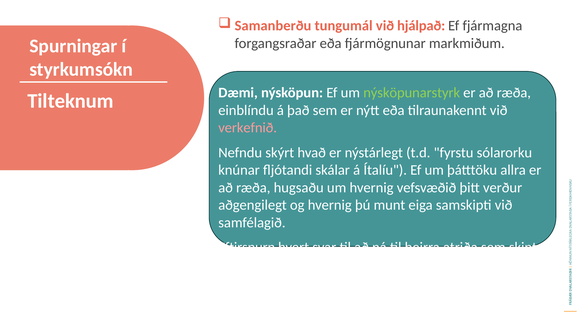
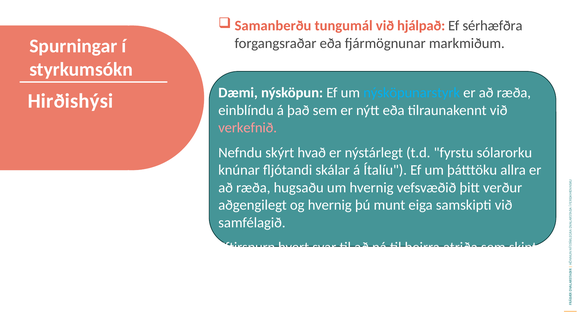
fjármagna: fjármagna -> sérhæfðra
nýsköpunarstyrk colour: light green -> light blue
Tilteknum: Tilteknum -> Hirðishýsi
